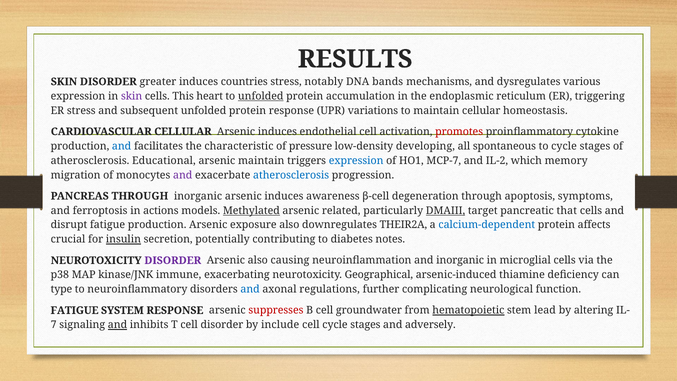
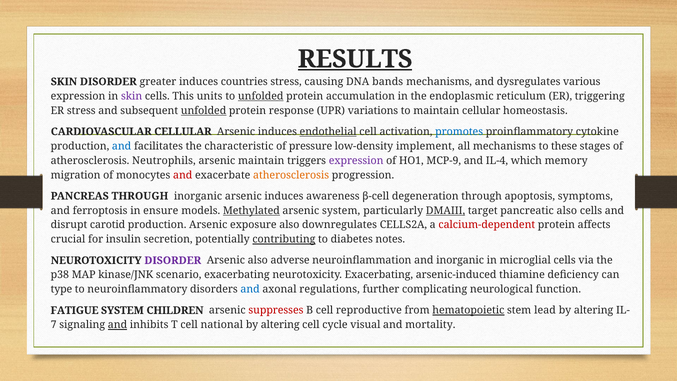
RESULTS underline: none -> present
notably: notably -> causing
heart: heart -> units
unfolded at (204, 111) underline: none -> present
endothelial underline: none -> present
promotes colour: red -> blue
developing: developing -> implement
all spontaneous: spontaneous -> mechanisms
to cycle: cycle -> these
Educational: Educational -> Neutrophils
expression at (356, 161) colour: blue -> purple
MCP-7: MCP-7 -> MCP-9
IL-2: IL-2 -> IL-4
and at (183, 175) colour: purple -> red
atherosclerosis at (291, 175) colour: blue -> orange
actions: actions -> ensure
arsenic related: related -> system
pancreatic that: that -> also
disrupt fatigue: fatigue -> carotid
THEIR2A: THEIR2A -> CELLS2A
calcium-dependent colour: blue -> red
insulin underline: present -> none
contributing underline: none -> present
causing: causing -> adverse
immune: immune -> scenario
neurotoxicity Geographical: Geographical -> Exacerbating
SYSTEM RESPONSE: RESPONSE -> CHILDREN
groundwater: groundwater -> reproductive
cell disorder: disorder -> national
include at (280, 325): include -> altering
cell cycle stages: stages -> visual
adversely: adversely -> mortality
